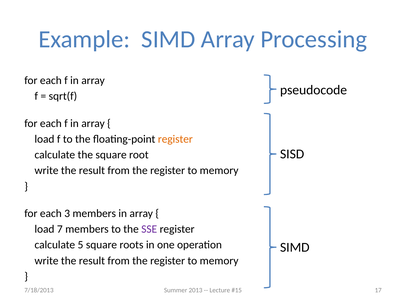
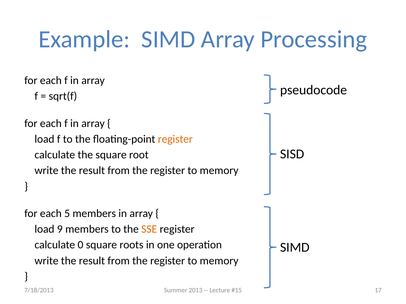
3: 3 -> 5
7: 7 -> 9
SSE colour: purple -> orange
5: 5 -> 0
